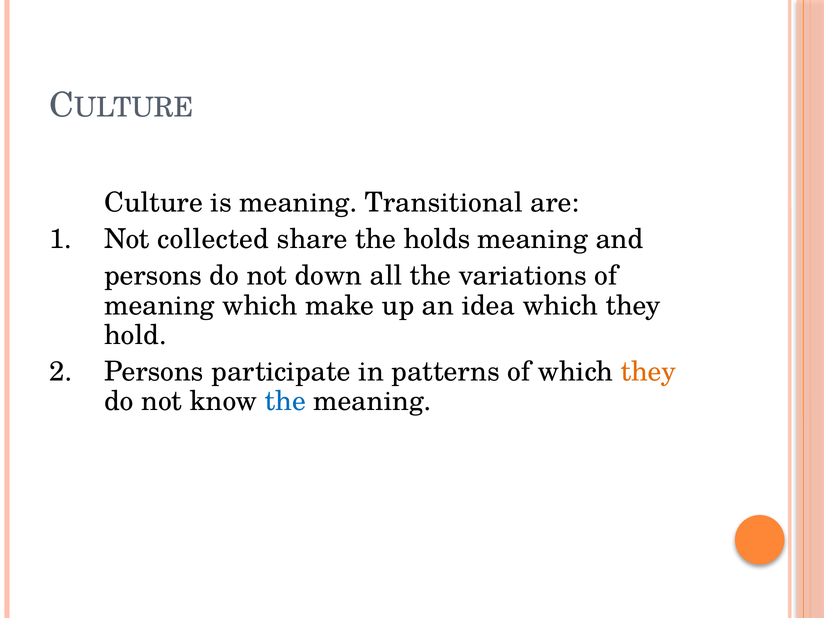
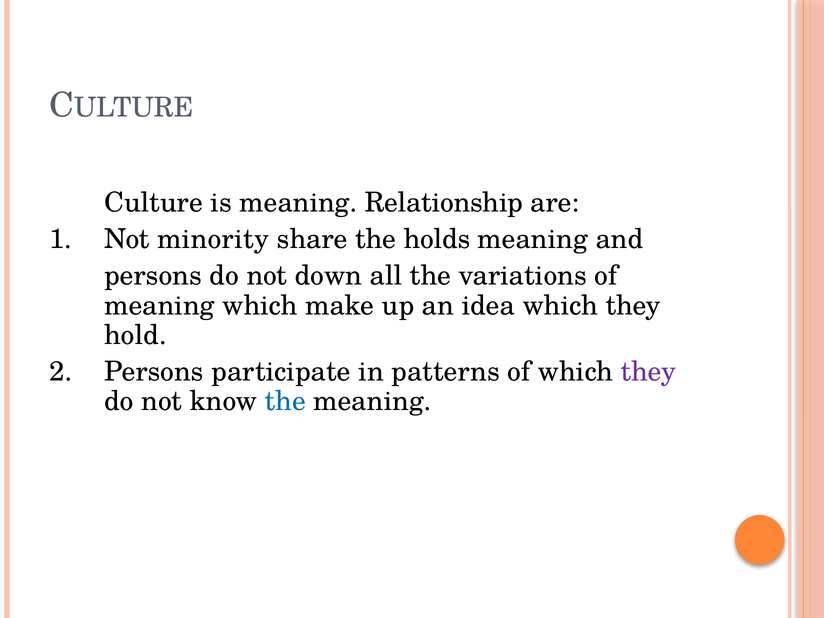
Transitional: Transitional -> Relationship
collected: collected -> minority
they at (648, 372) colour: orange -> purple
